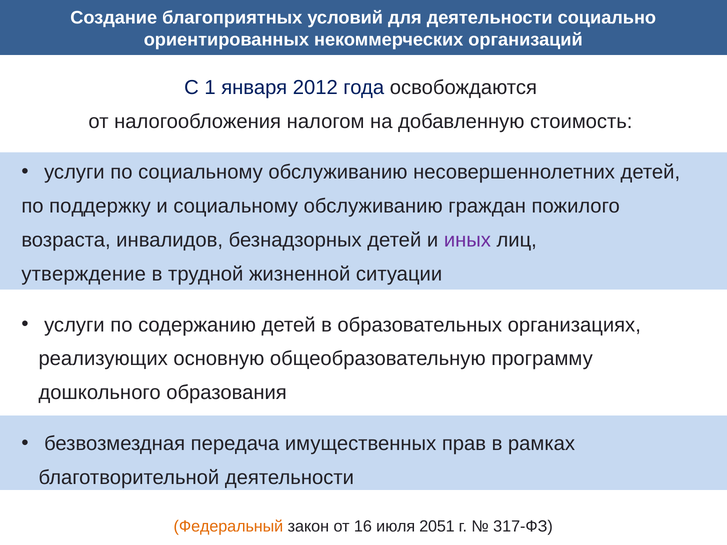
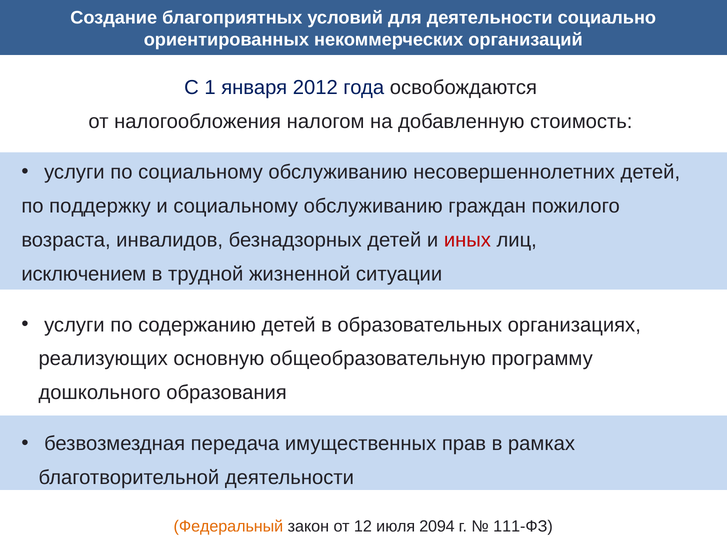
иных colour: purple -> red
утверждение: утверждение -> исключением
16: 16 -> 12
2051: 2051 -> 2094
317-ФЗ: 317-ФЗ -> 111-ФЗ
